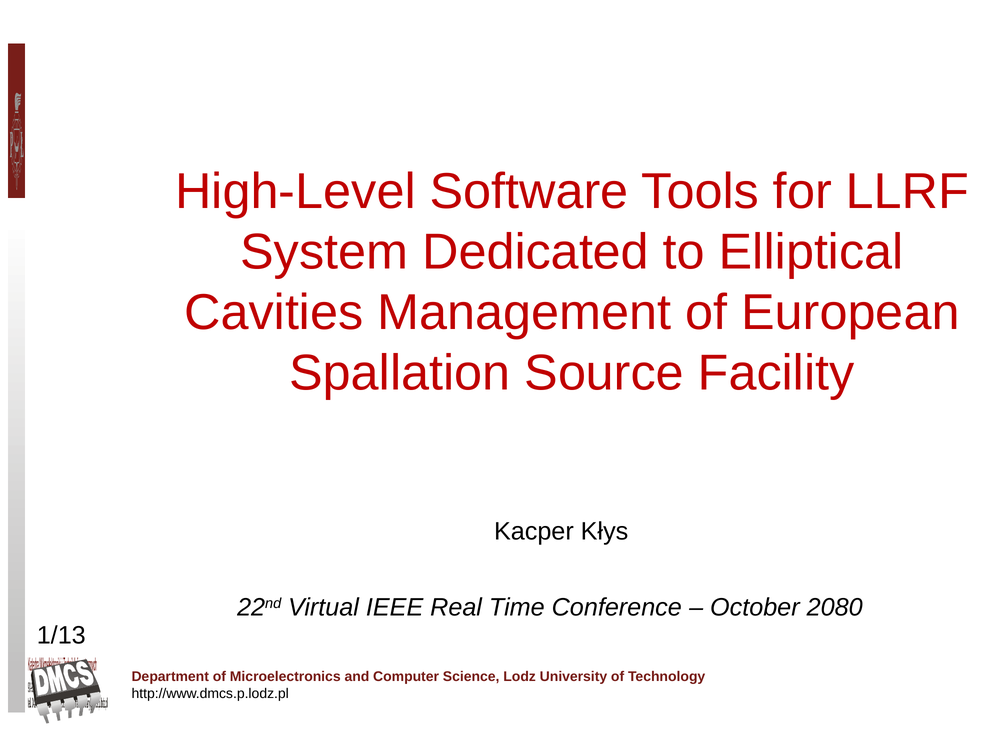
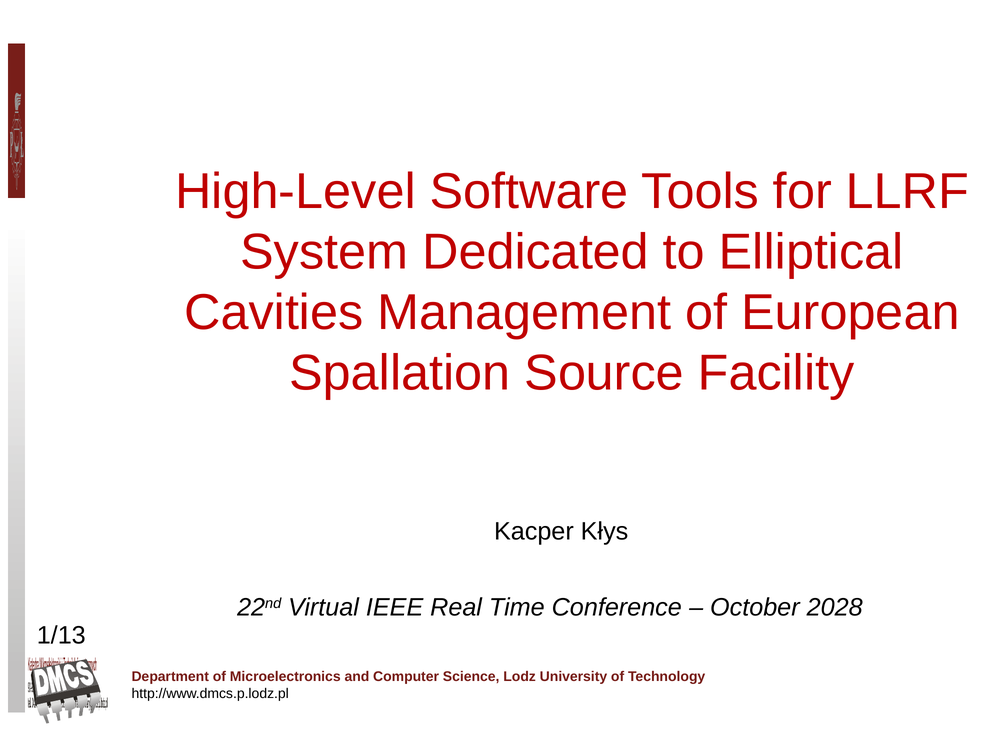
2080: 2080 -> 2028
